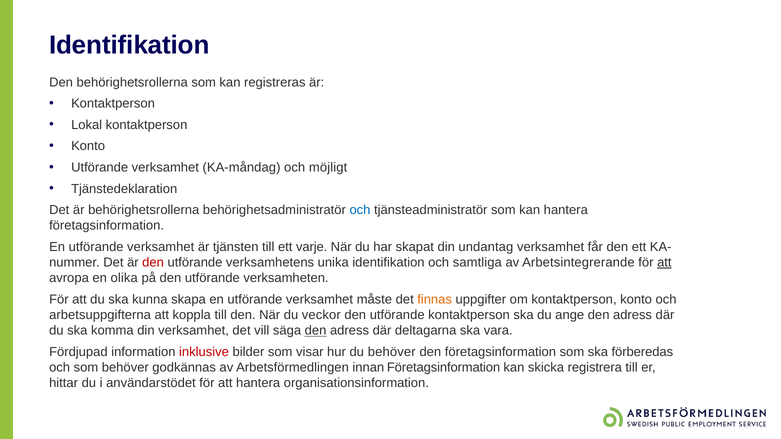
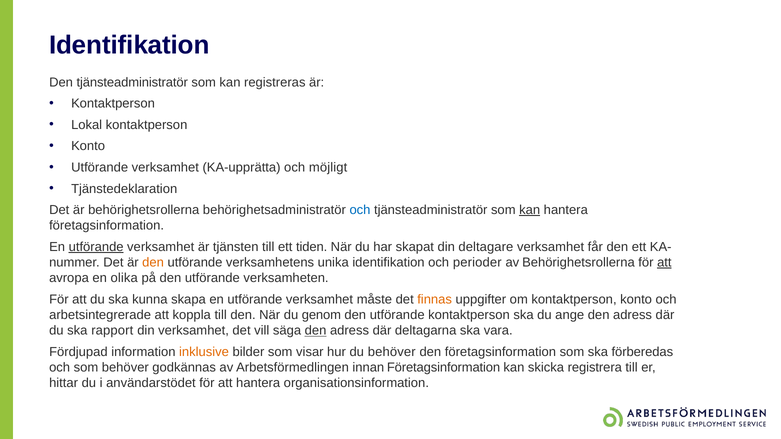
Den behörighetsrollerna: behörighetsrollerna -> tjänsteadministratör
KA-måndag: KA-måndag -> KA-upprätta
kan at (530, 210) underline: none -> present
utförande at (96, 247) underline: none -> present
varje: varje -> tiden
undantag: undantag -> deltagare
den at (153, 263) colour: red -> orange
samtliga: samtliga -> perioder
av Arbetsintegrerande: Arbetsintegrerande -> Behörighetsrollerna
arbetsuppgifterna: arbetsuppgifterna -> arbetsintegrerade
veckor: veckor -> genom
komma: komma -> rapport
inklusive colour: red -> orange
